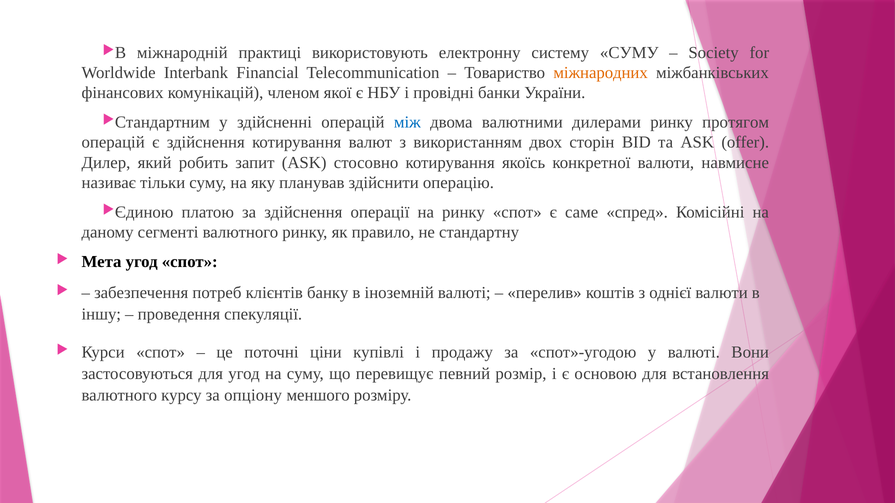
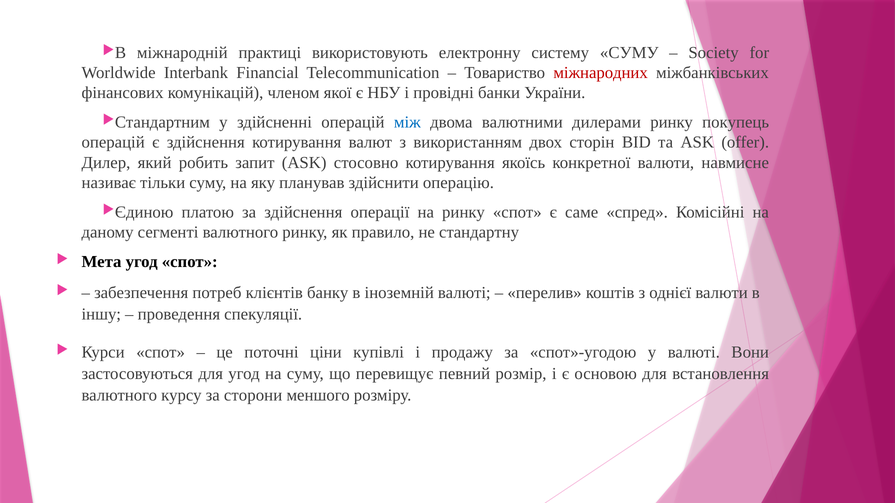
міжнародних colour: orange -> red
протягом: протягом -> покупець
опціону: опціону -> сторони
